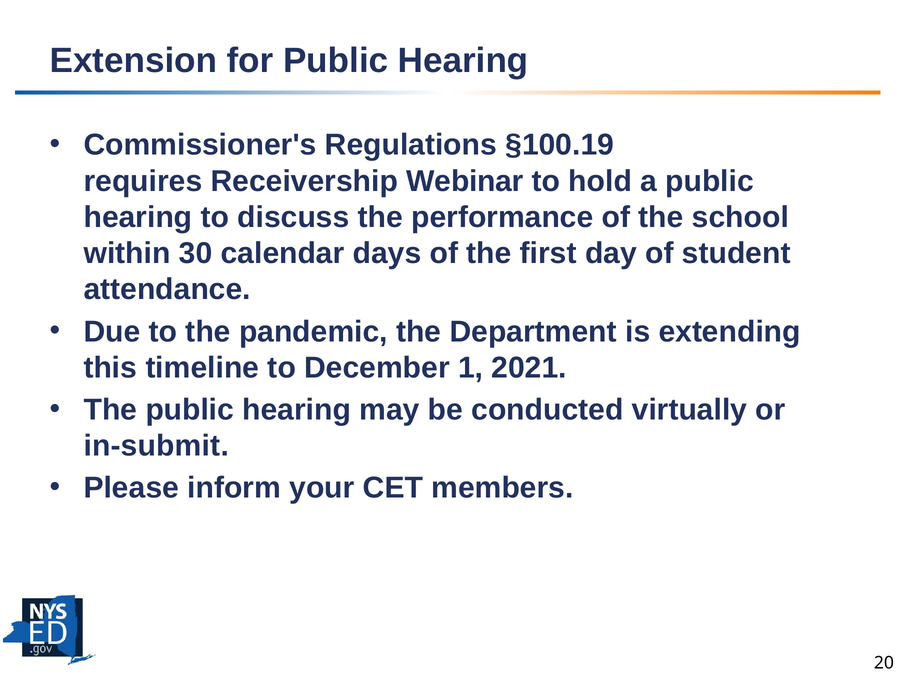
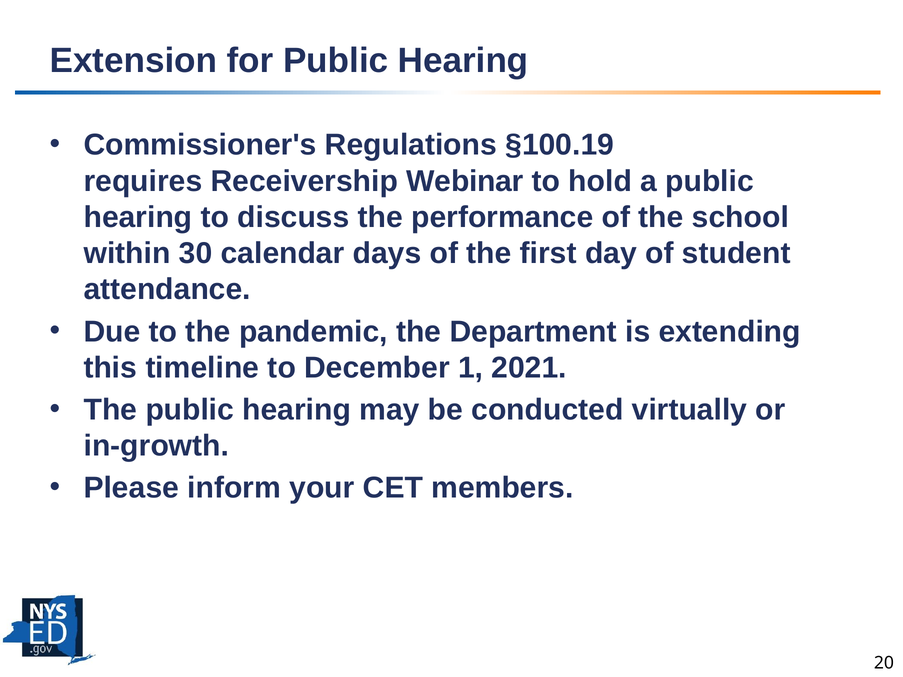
in-submit: in-submit -> in-growth
